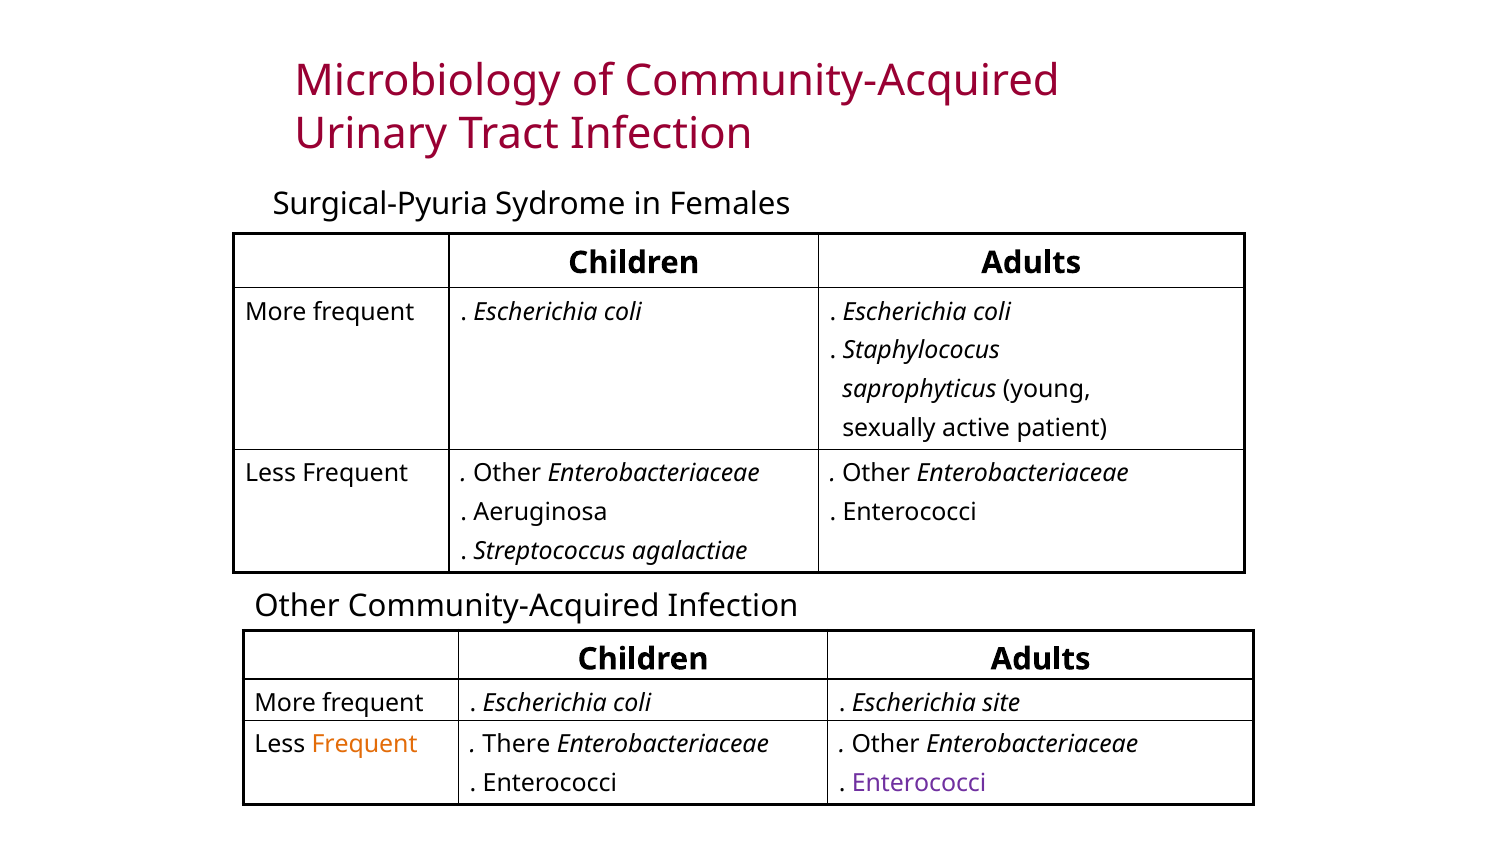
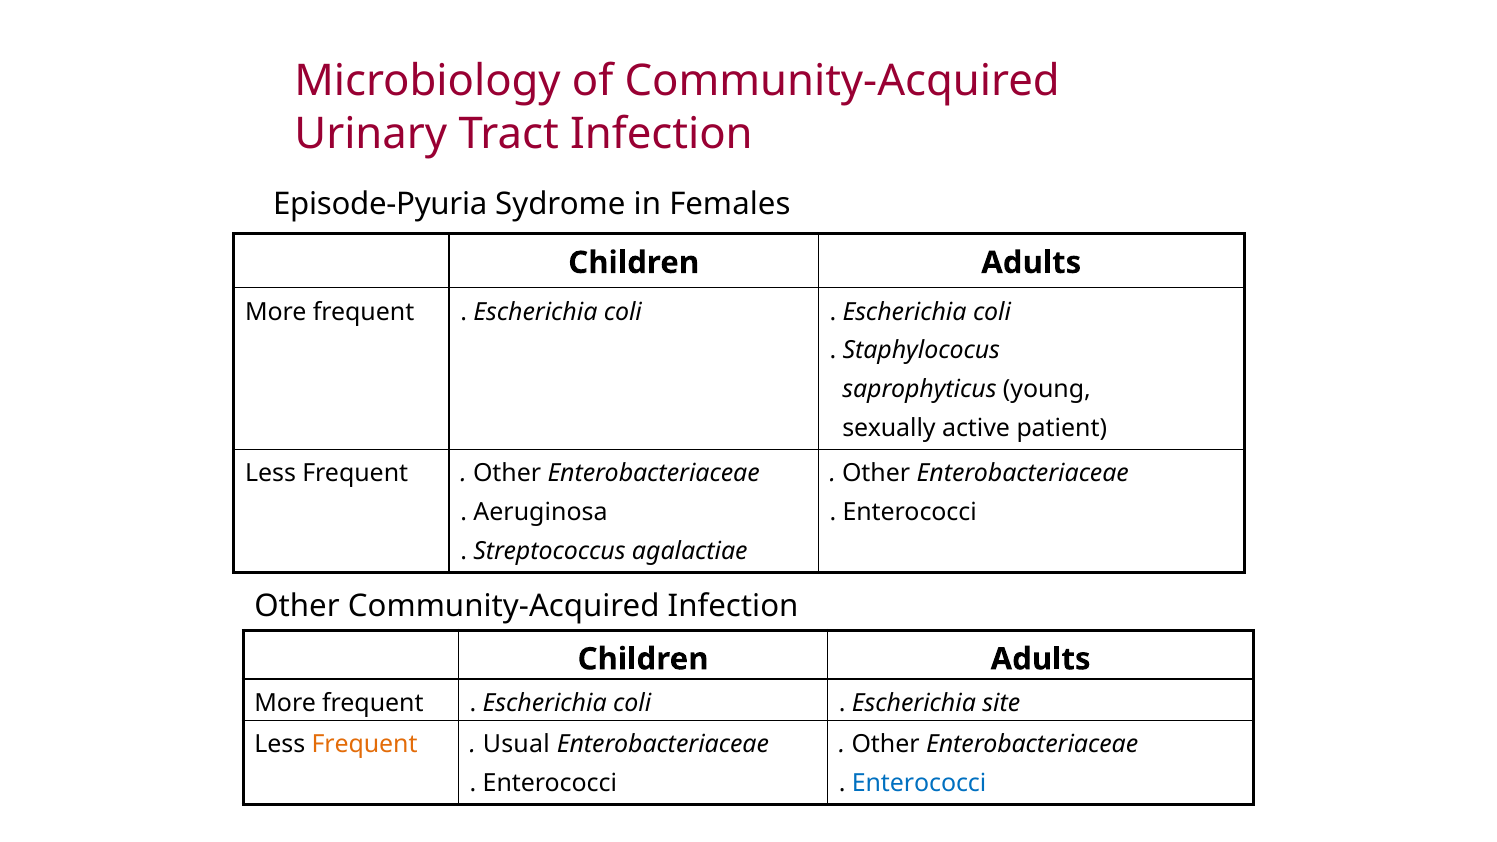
Surgical-Pyuria: Surgical-Pyuria -> Episode-Pyuria
There: There -> Usual
Enterococci at (919, 783) colour: purple -> blue
